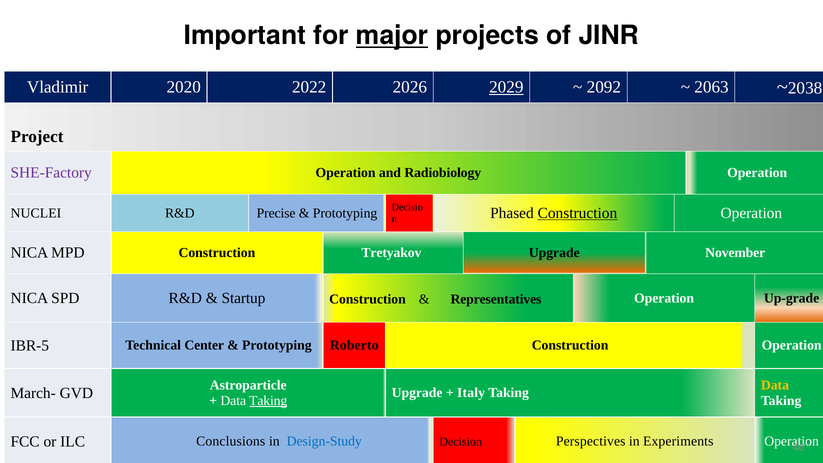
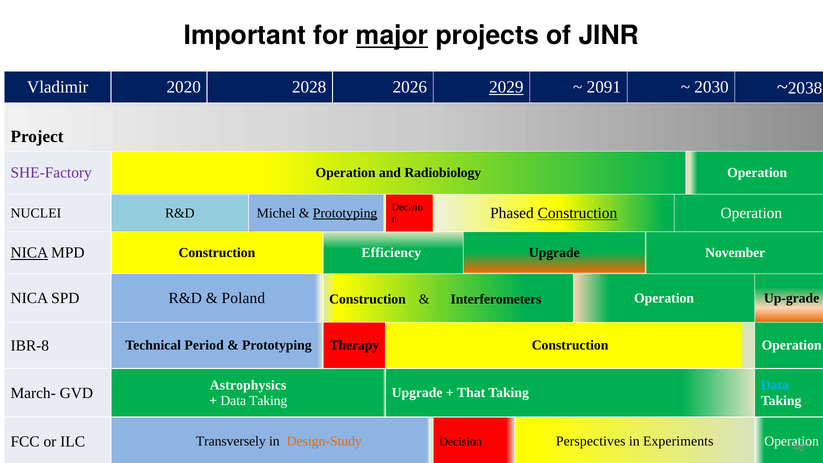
2022: 2022 -> 2028
2092: 2092 -> 2091
2063: 2063 -> 2030
Precise: Precise -> Michel
Prototyping at (345, 213) underline: none -> present
NICA at (29, 253) underline: none -> present
Tretyakov: Tretyakov -> Efficiency
Startup: Startup -> Poland
Representatives: Representatives -> Interferometers
IBR-5: IBR-5 -> IBR-8
Center: Center -> Period
Roberto: Roberto -> Therapy
Astroparticle: Astroparticle -> Astrophysics
Data at (775, 385) colour: yellow -> light blue
Italy: Italy -> That
Taking at (268, 400) underline: present -> none
Conclusions: Conclusions -> Transversely
Design-Study colour: blue -> orange
